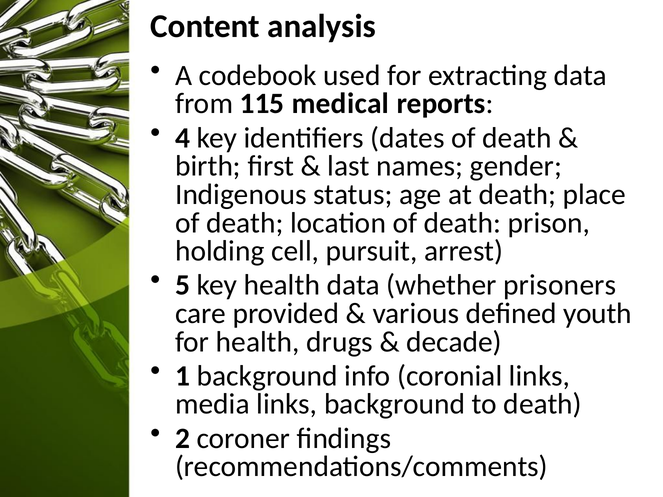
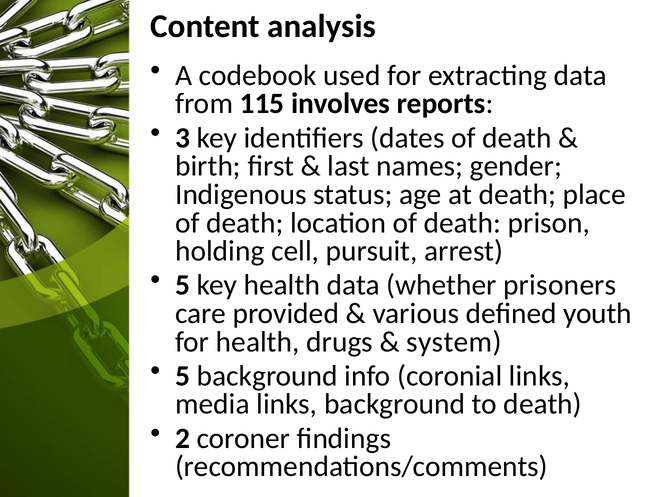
medical: medical -> involves
4: 4 -> 3
decade: decade -> system
1 at (183, 376): 1 -> 5
